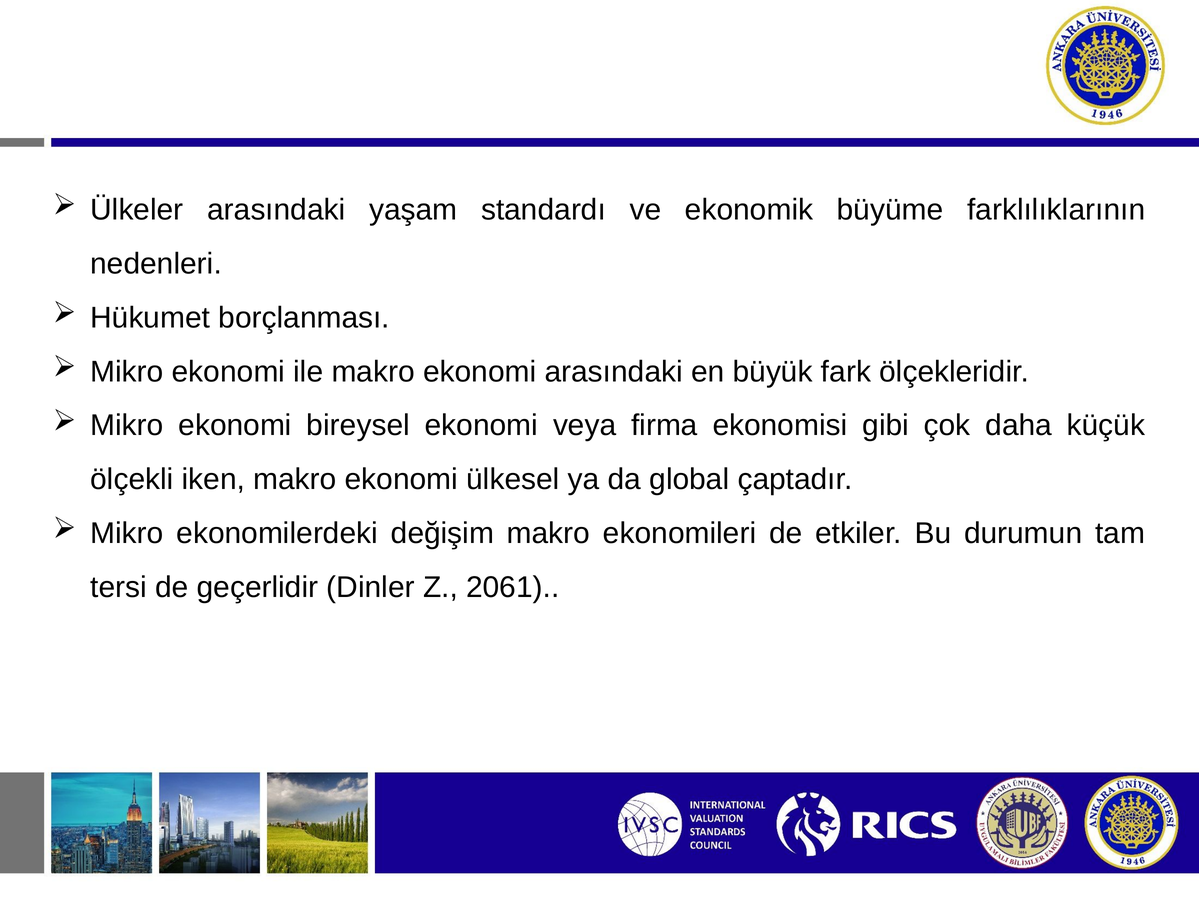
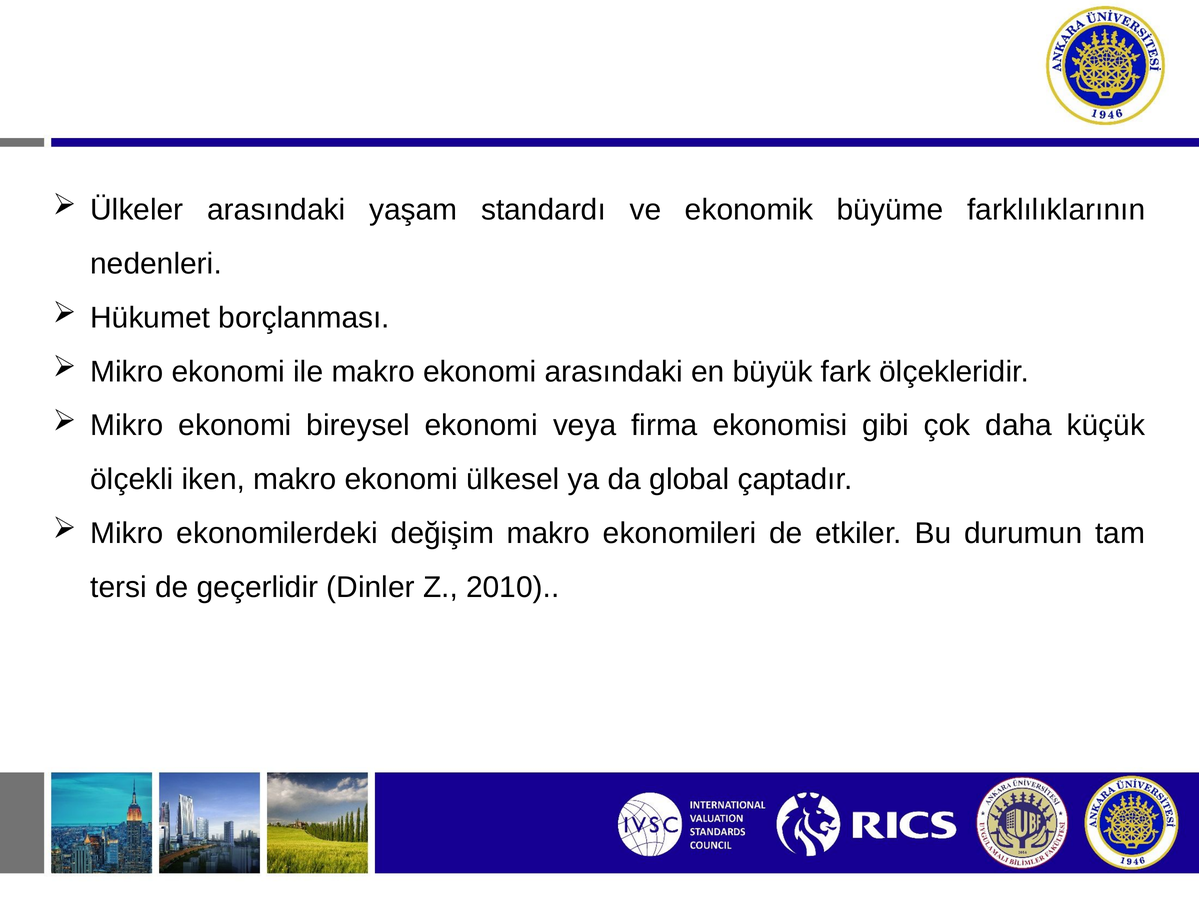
2061: 2061 -> 2010
